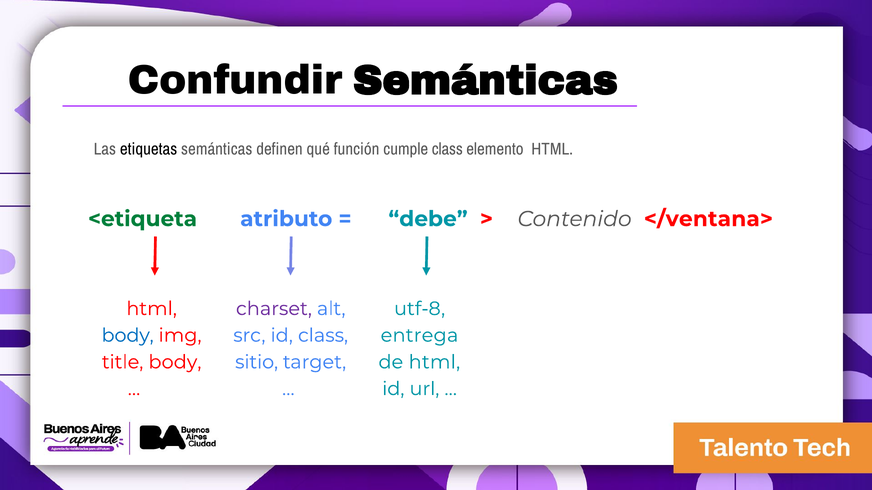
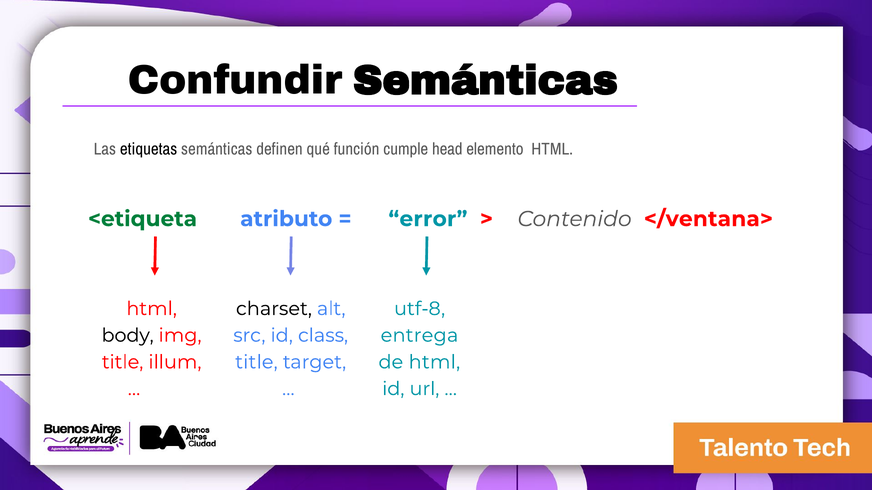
cumple class: class -> head
debe: debe -> error
charset colour: purple -> black
body at (128, 336) colour: blue -> black
title body: body -> illum
sitio at (257, 362): sitio -> title
